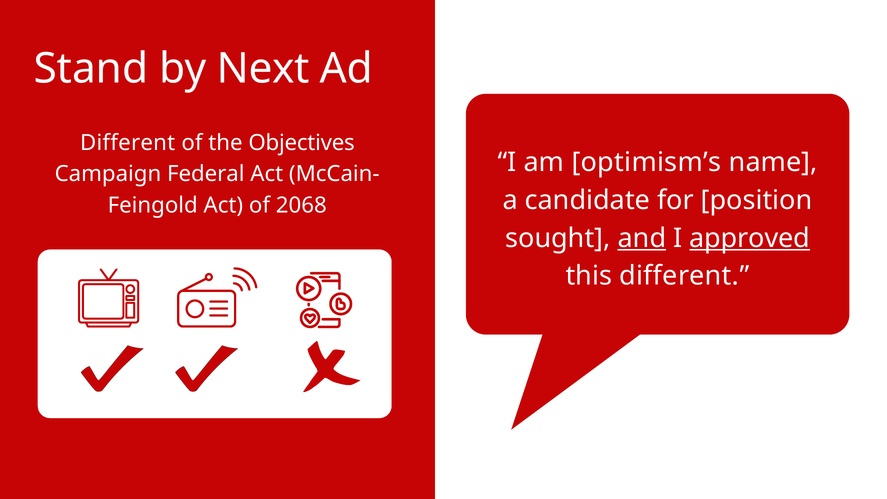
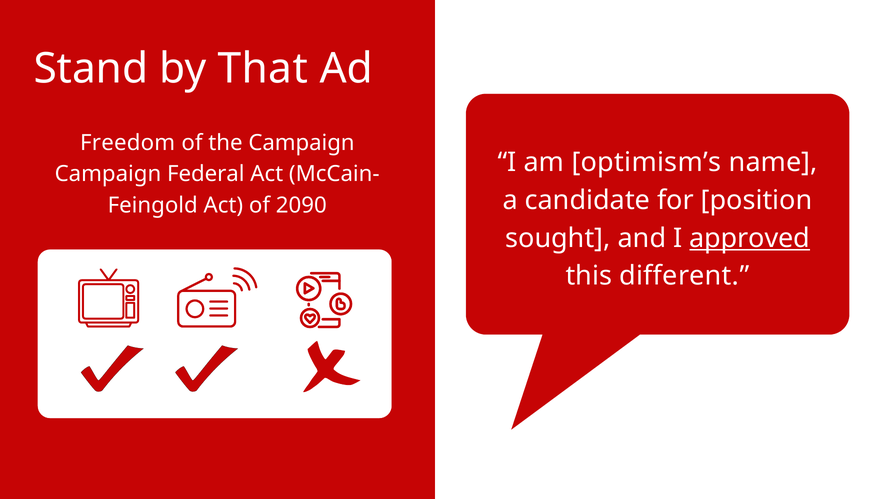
Next: Next -> That
Different at (128, 143): Different -> Freedom
the Objectives: Objectives -> Campaign
2068: 2068 -> 2090
and underline: present -> none
